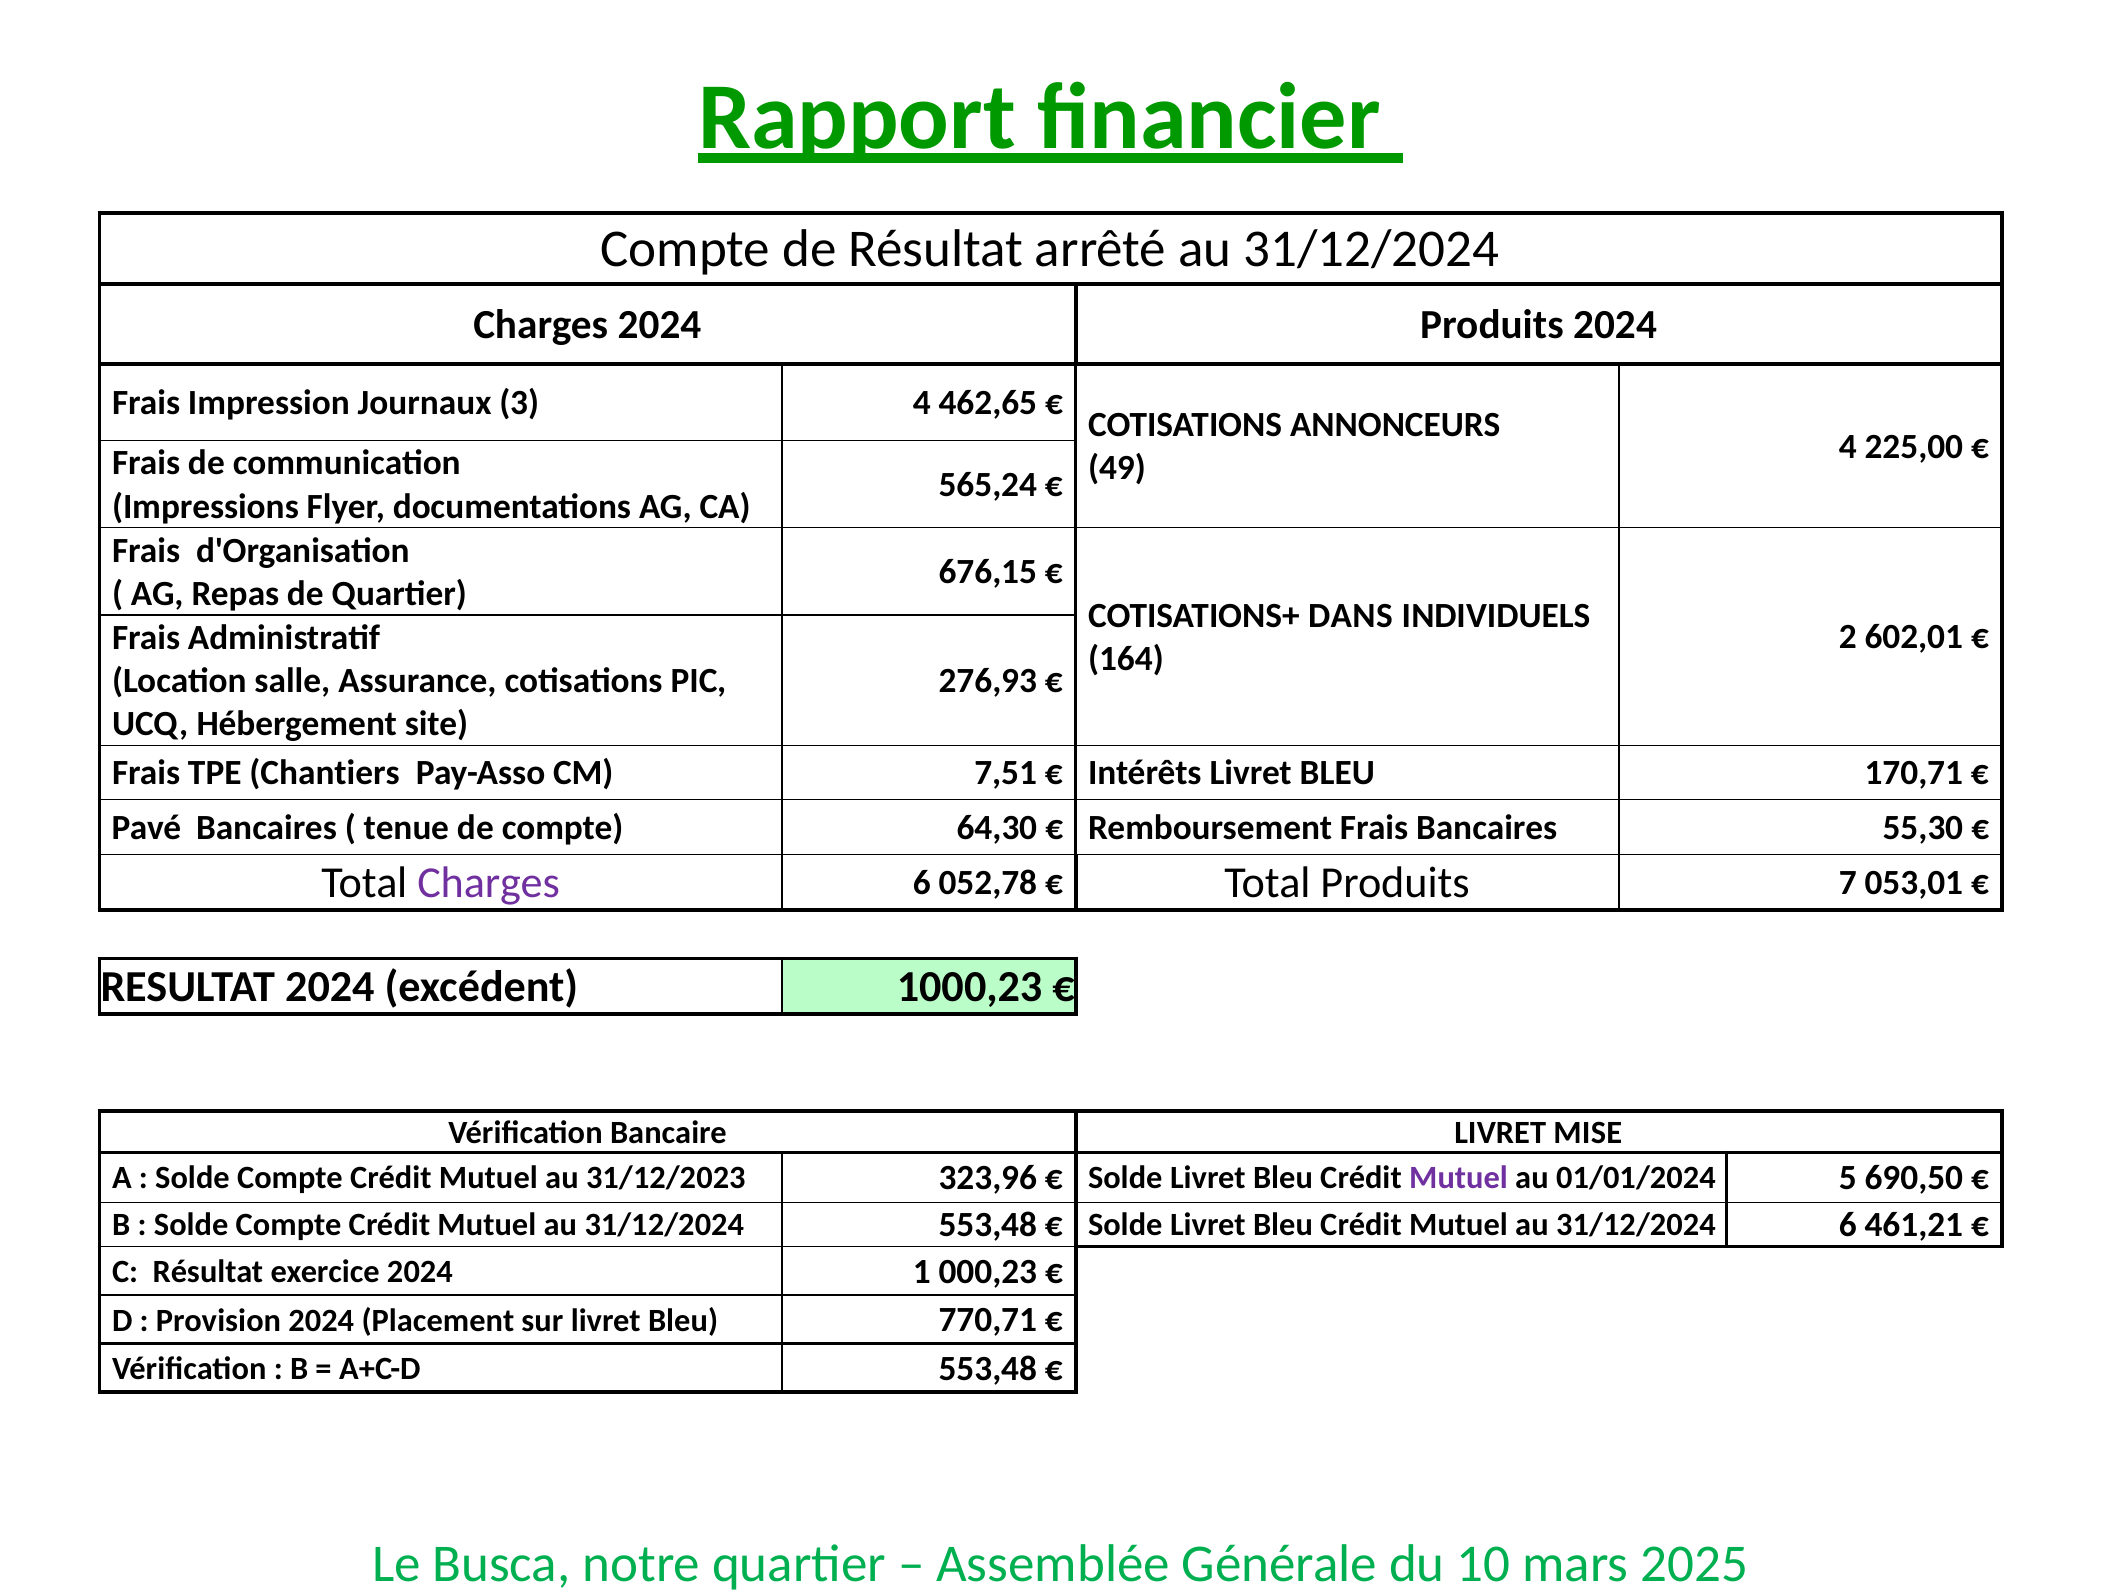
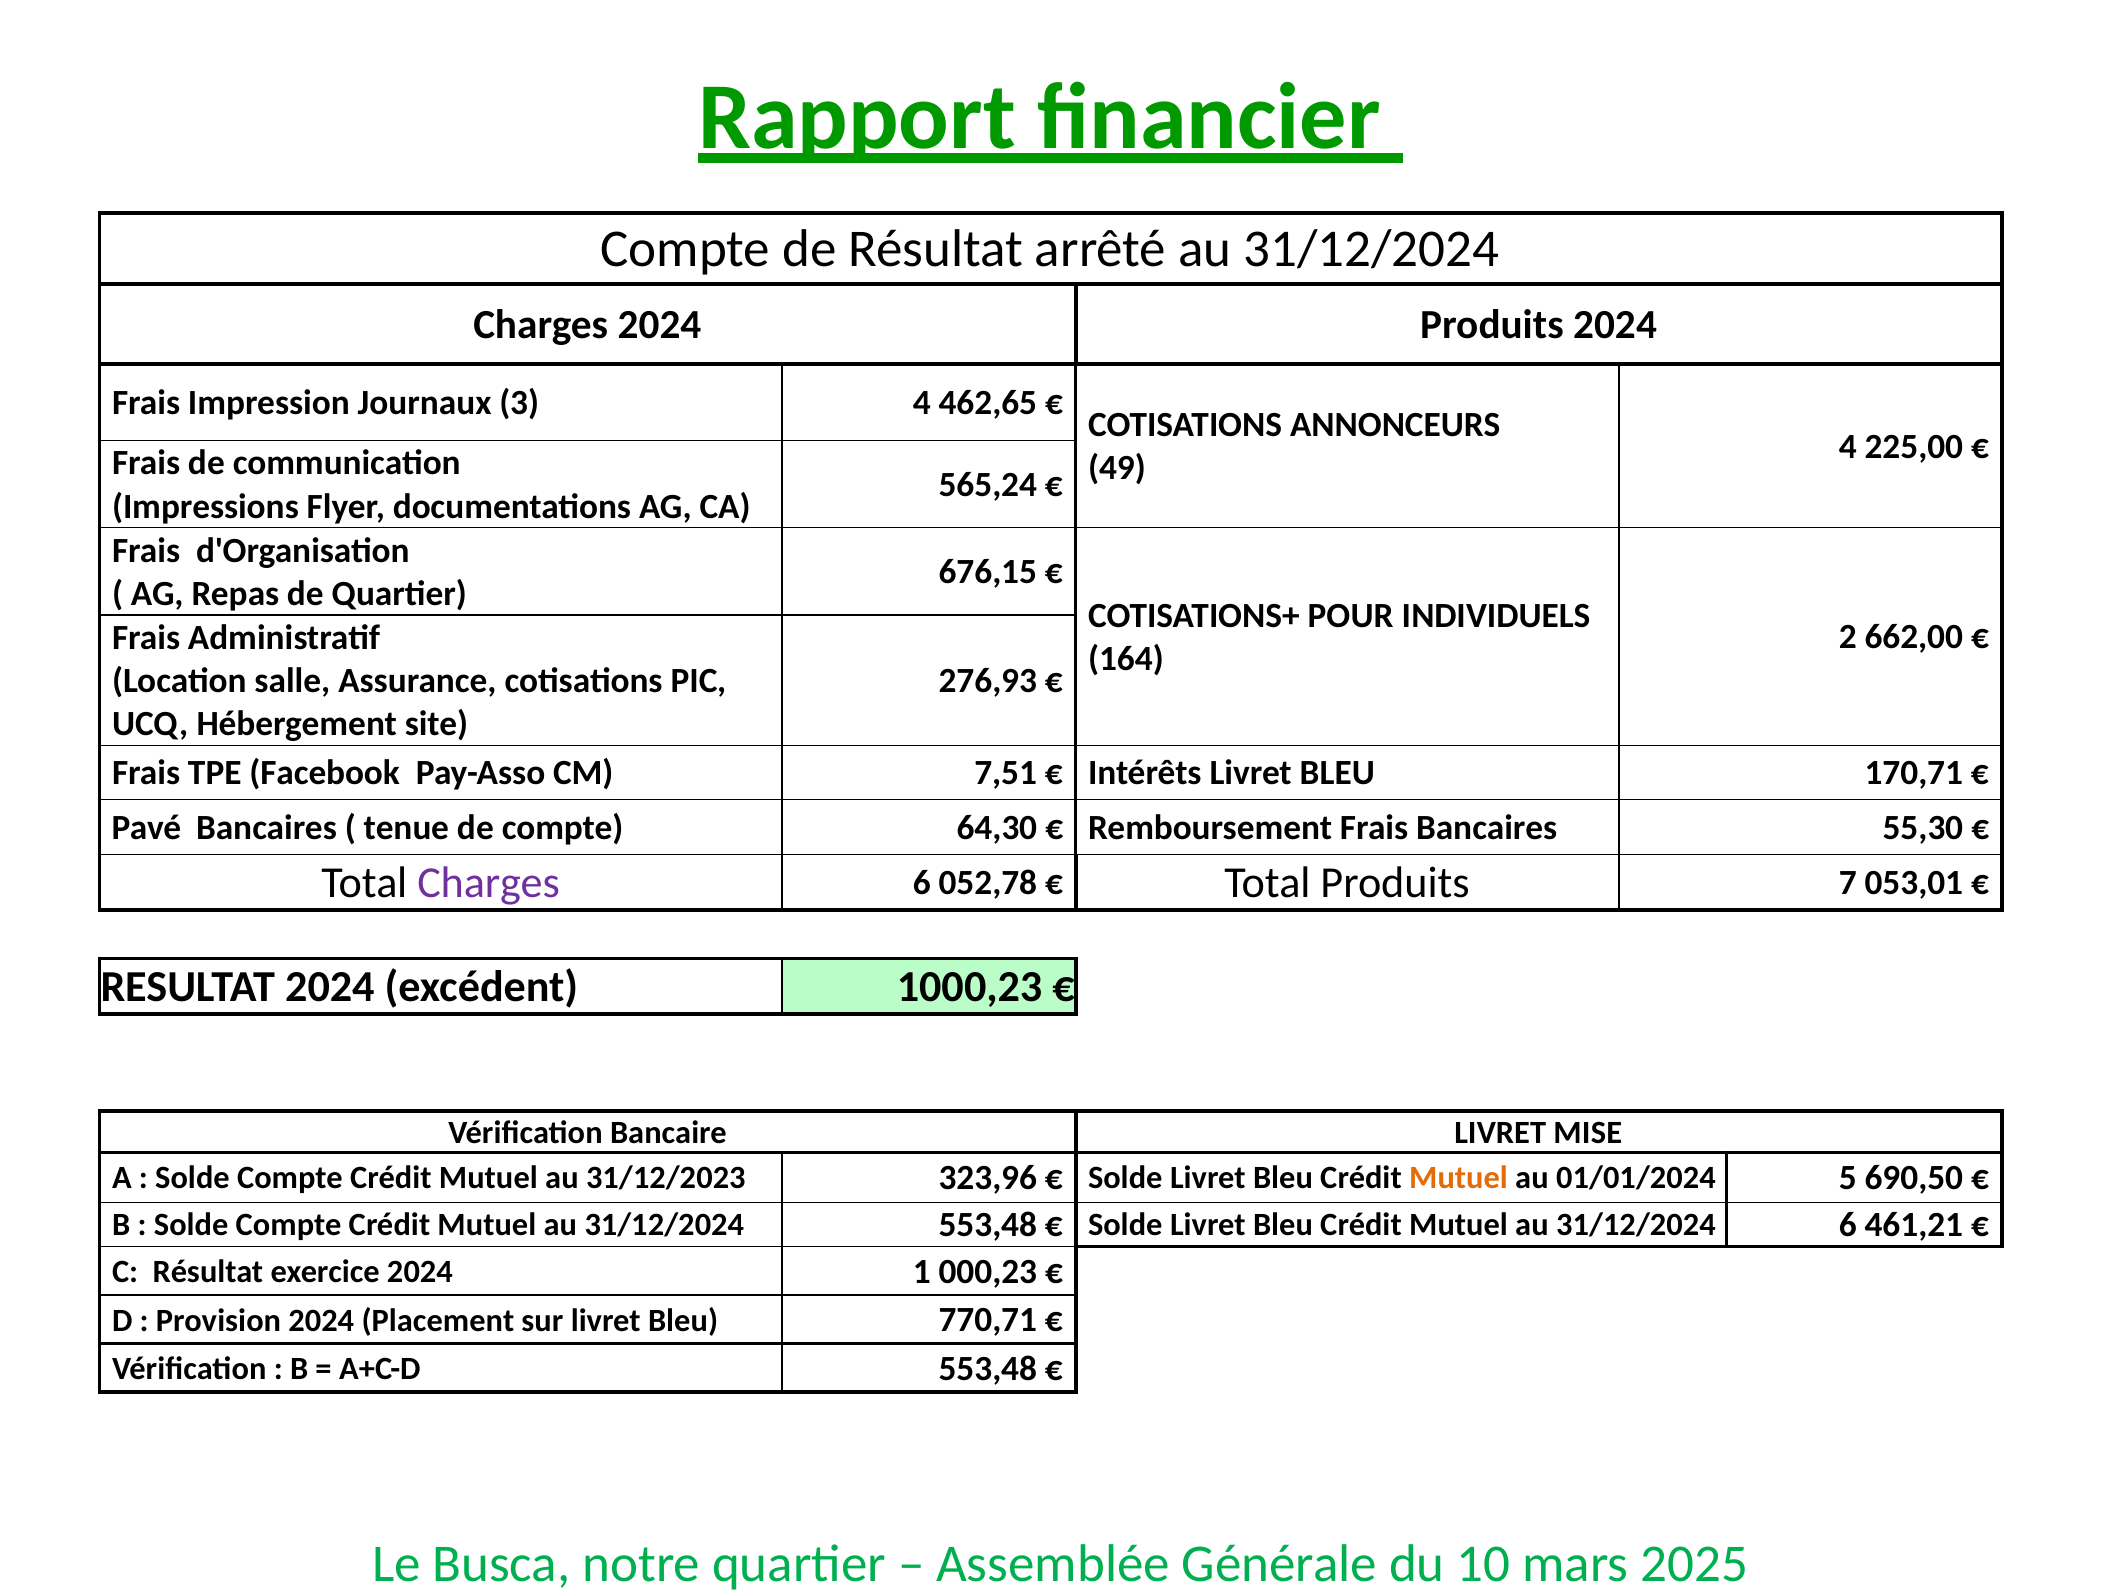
DANS: DANS -> POUR
602,01: 602,01 -> 662,00
Chantiers: Chantiers -> Facebook
Mutuel at (1459, 1178) colour: purple -> orange
